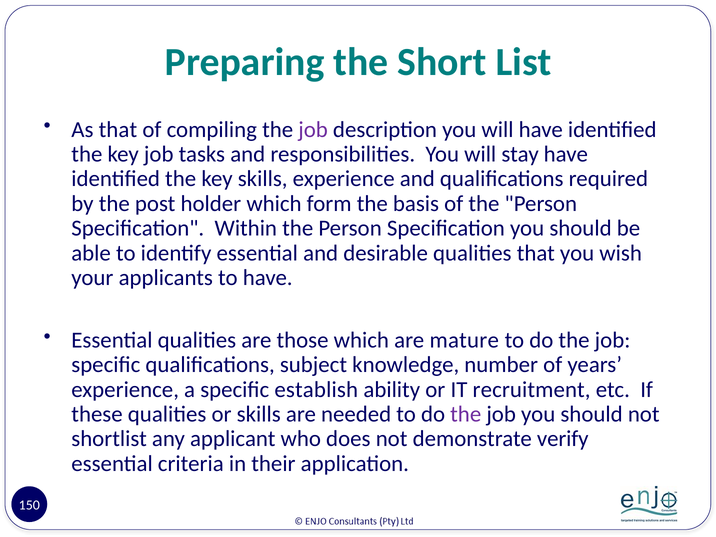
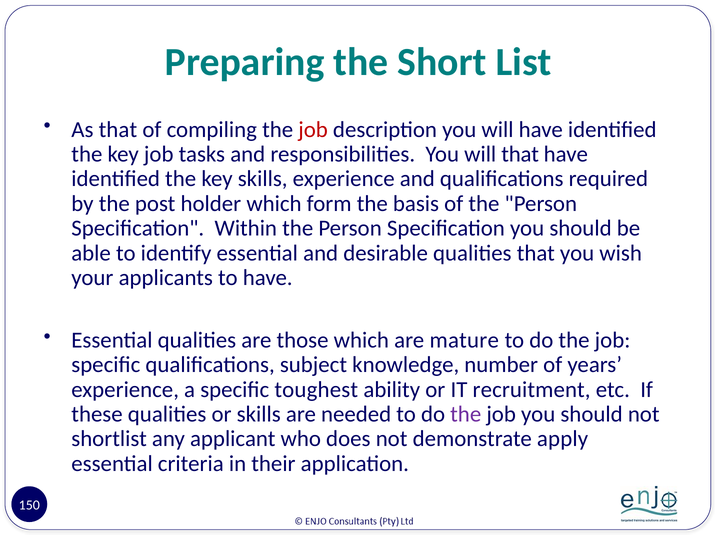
job at (313, 130) colour: purple -> red
will stay: stay -> that
establish: establish -> toughest
verify: verify -> apply
